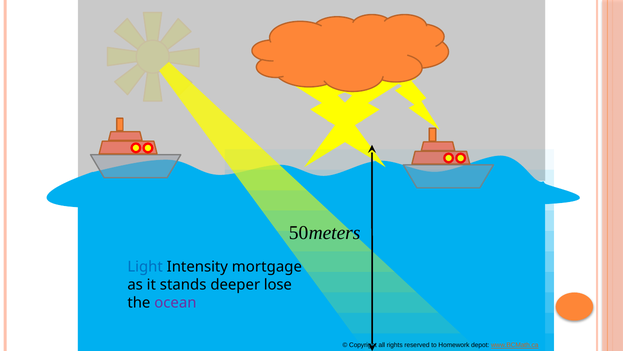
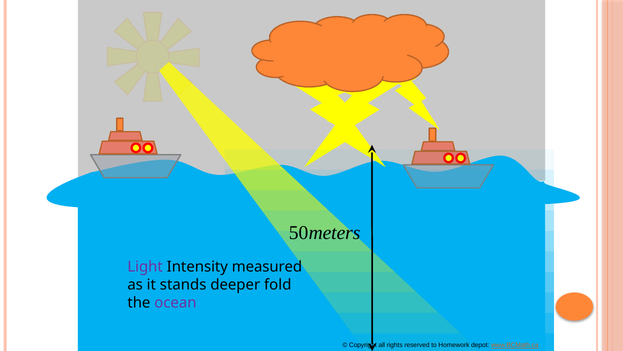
Light colour: blue -> purple
mortgage: mortgage -> measured
lose: lose -> fold
